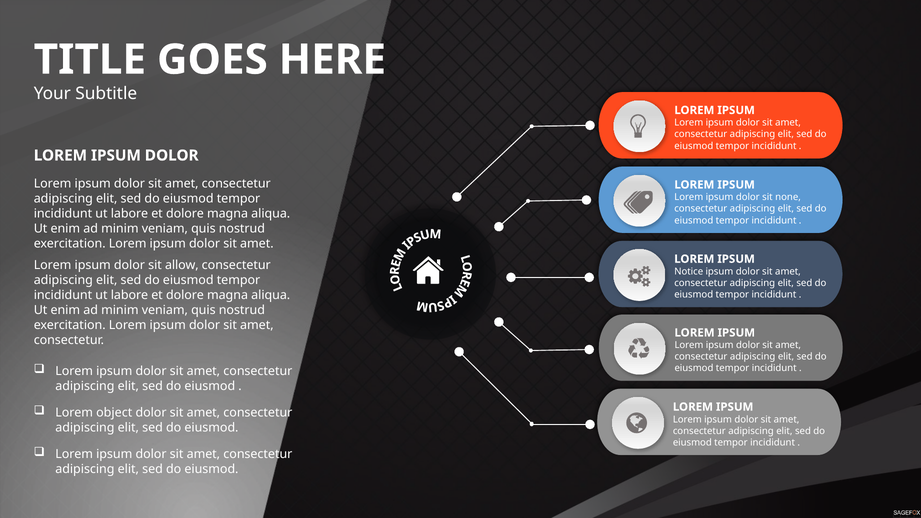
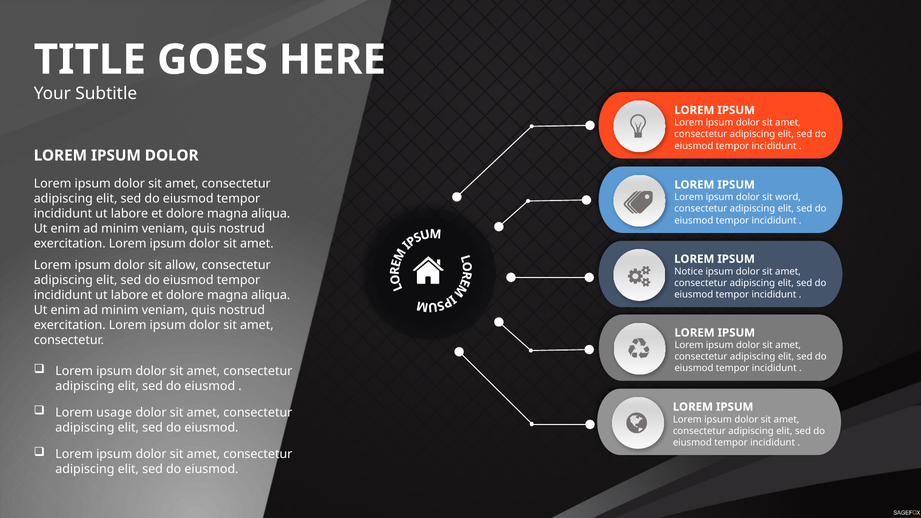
none: none -> word
object: object -> usage
